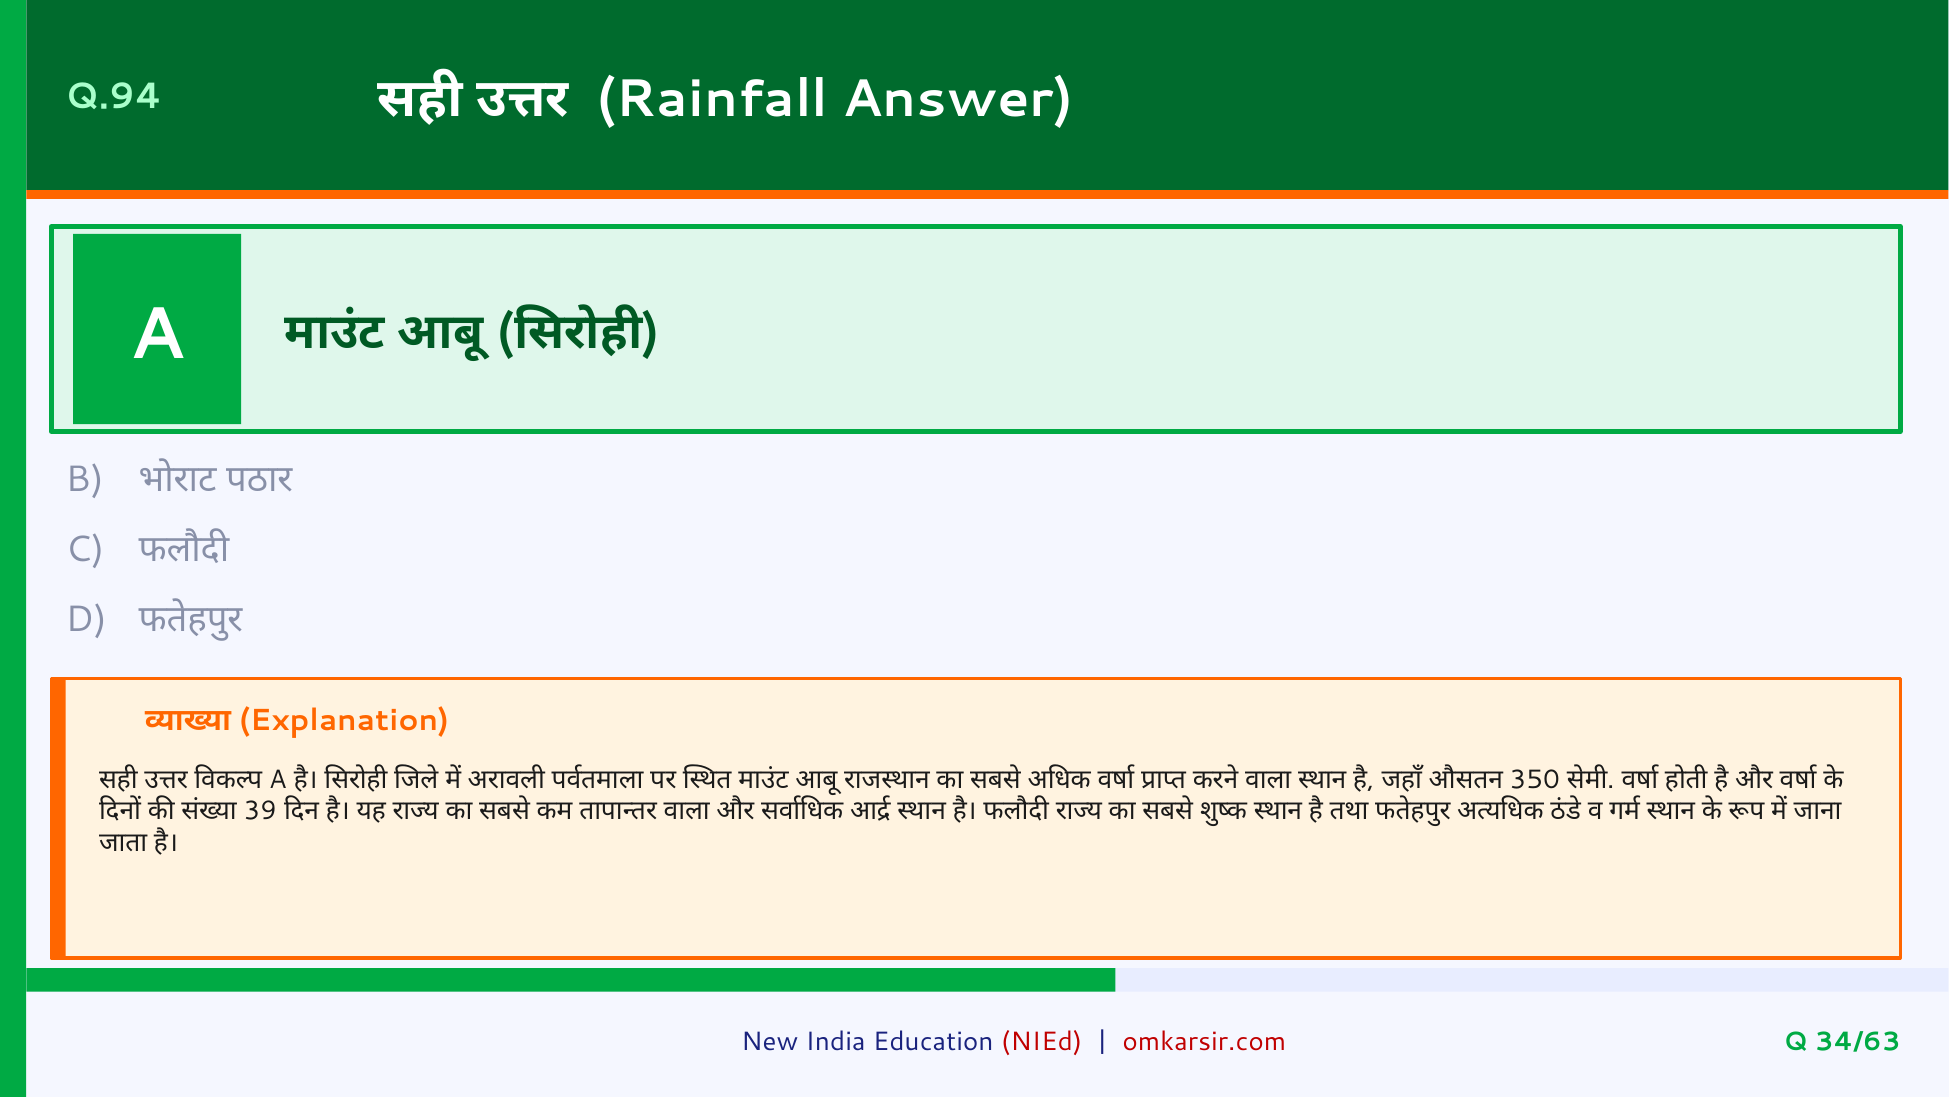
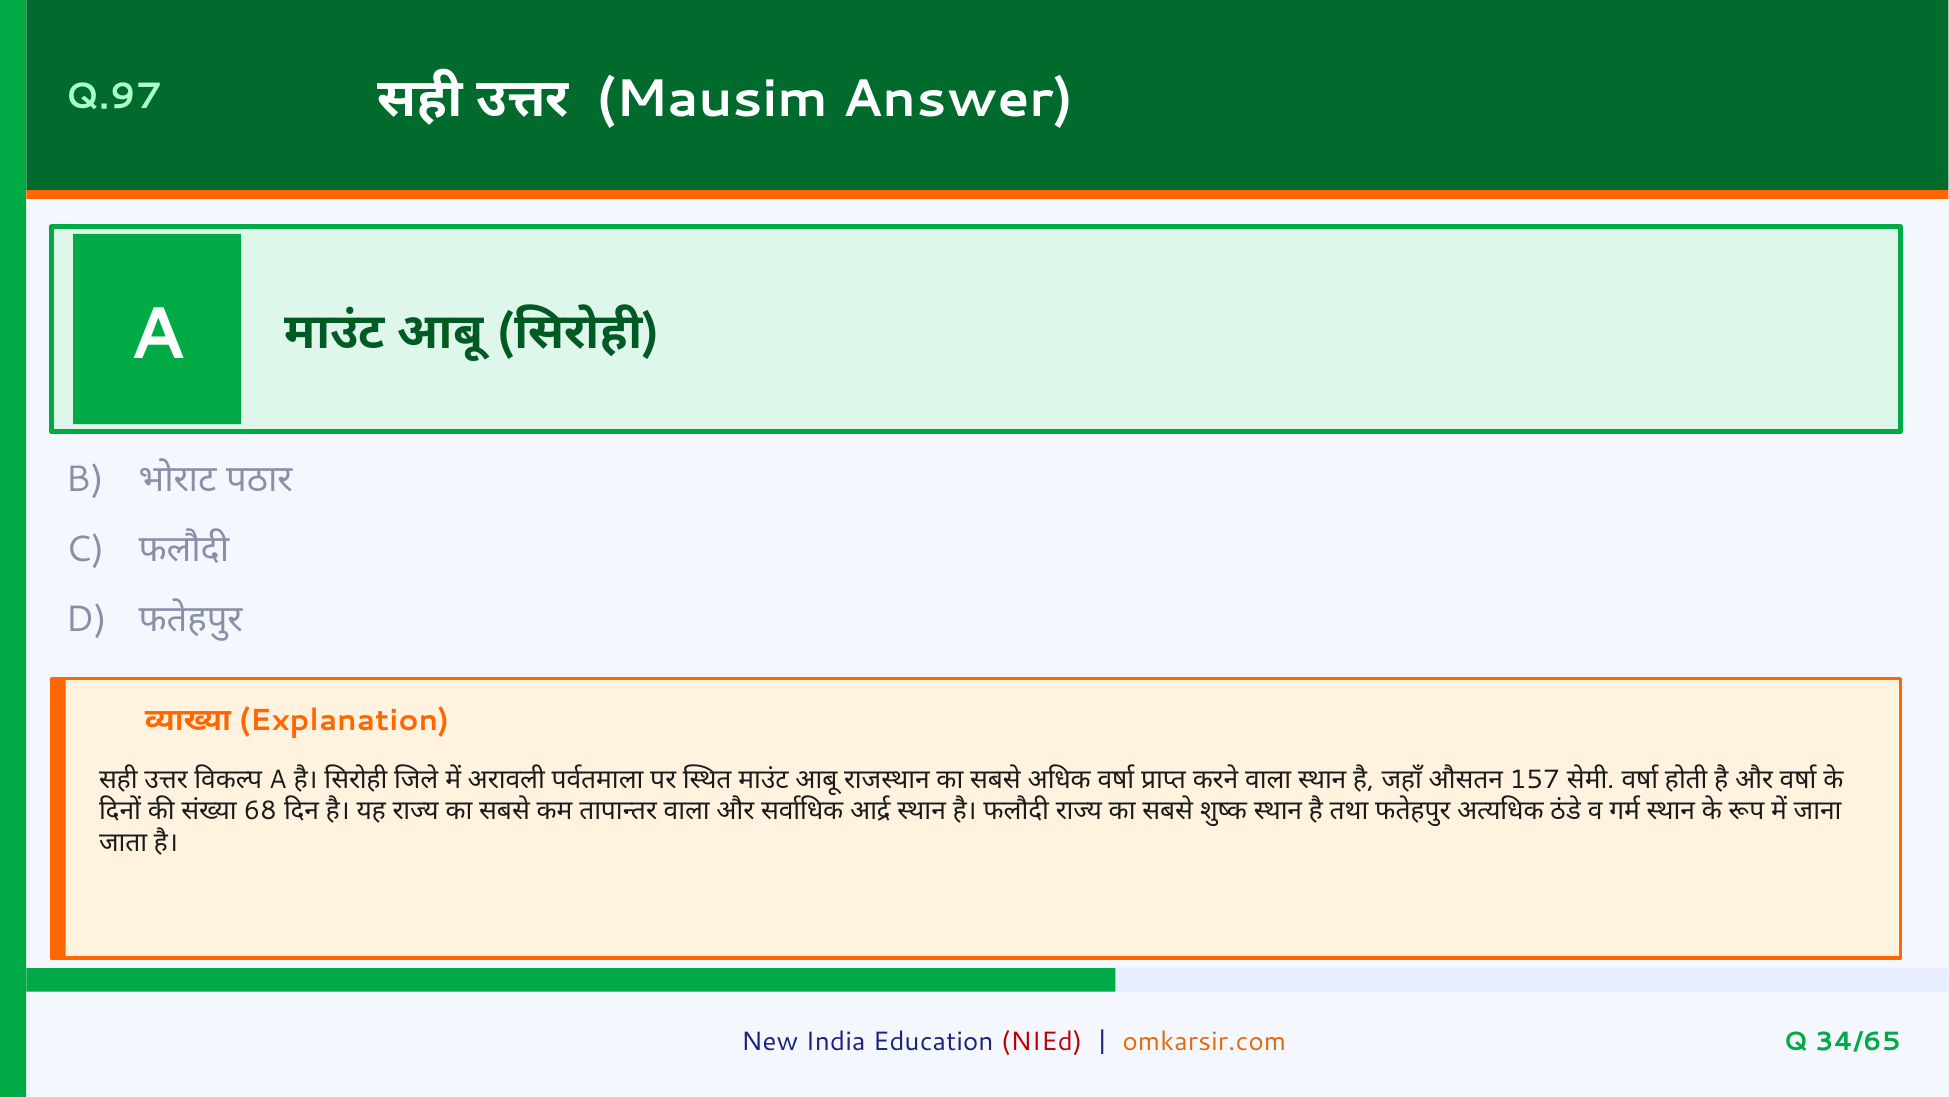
Q.94: Q.94 -> Q.97
Rainfall: Rainfall -> Mausim
350: 350 -> 157
39: 39 -> 68
omkarsir.com colour: red -> orange
34/63: 34/63 -> 34/65
